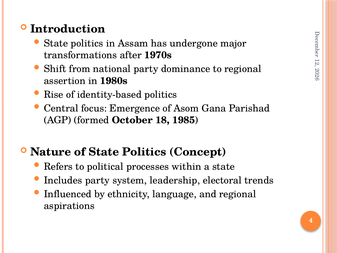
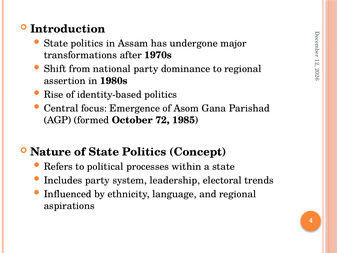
18: 18 -> 72
